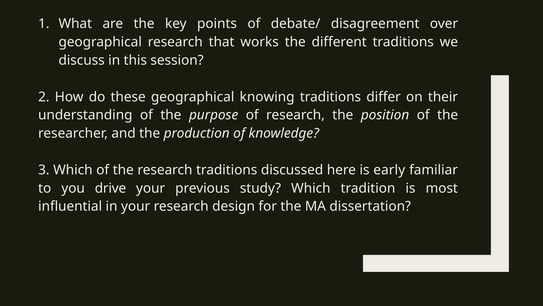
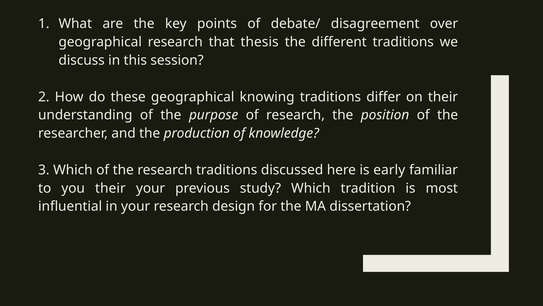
works: works -> thesis
you drive: drive -> their
